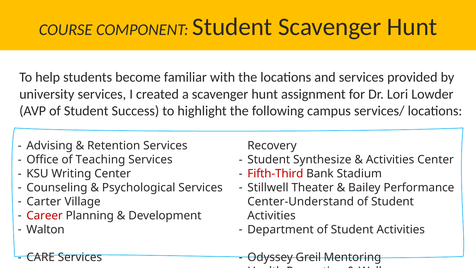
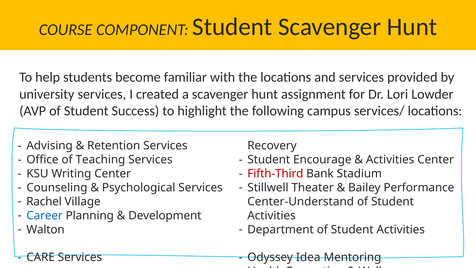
Synthesize: Synthesize -> Encourage
Carter: Carter -> Rachel
Career colour: red -> blue
Greil: Greil -> Idea
